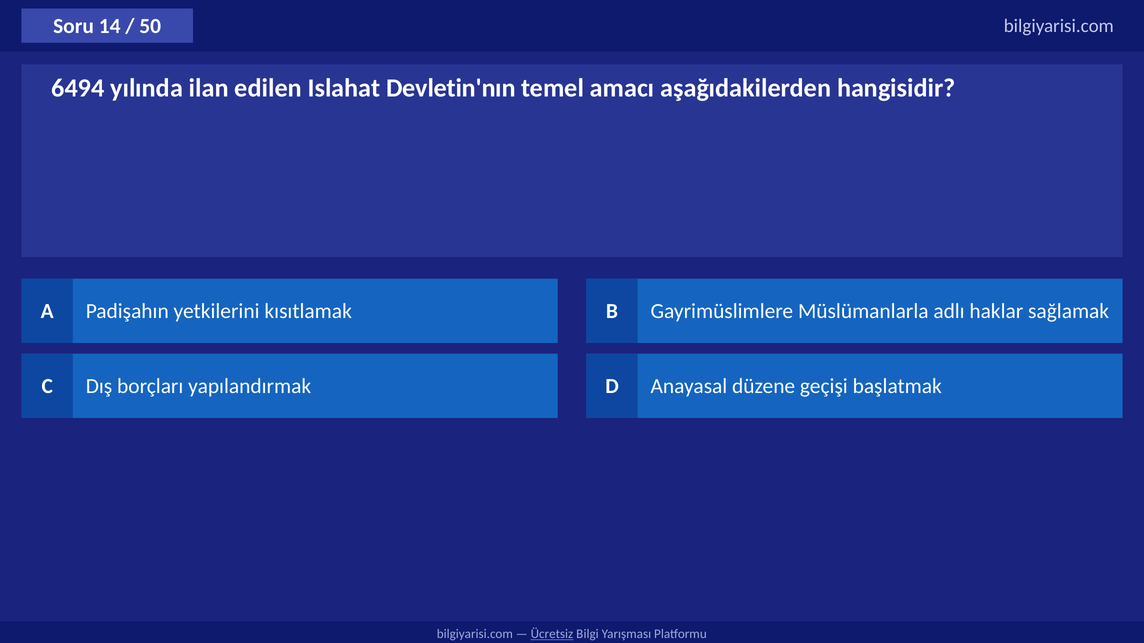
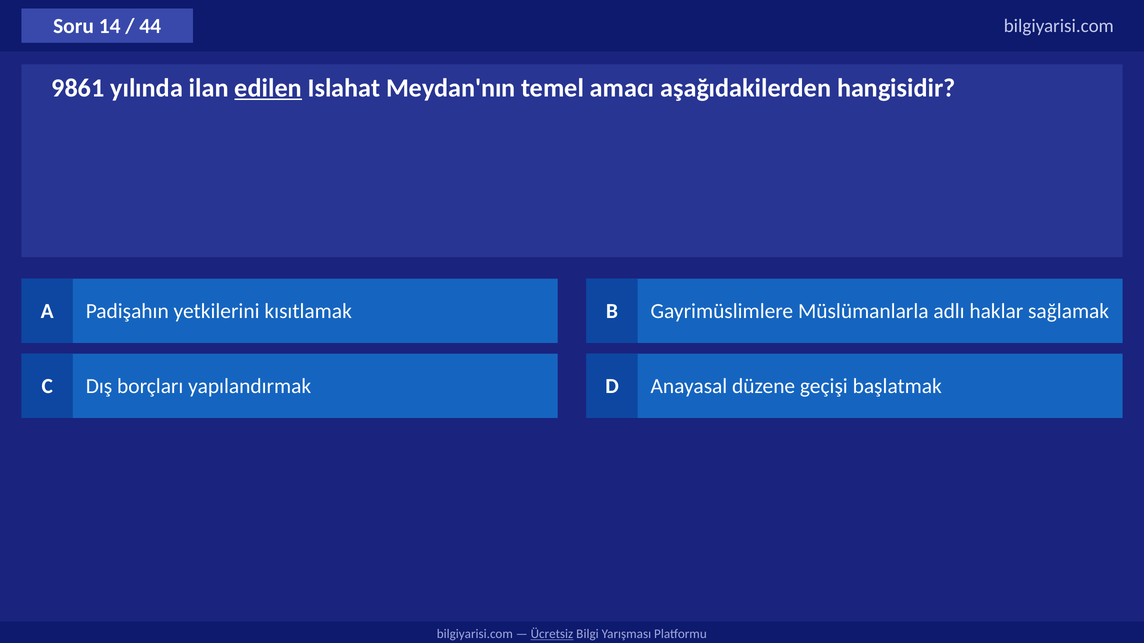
50: 50 -> 44
6494: 6494 -> 9861
edilen underline: none -> present
Devletin'nın: Devletin'nın -> Meydan'nın
